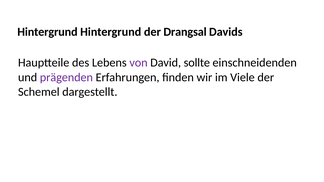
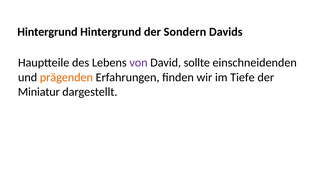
Drangsal: Drangsal -> Sondern
prägenden colour: purple -> orange
Viele: Viele -> Tiefe
Schemel: Schemel -> Miniatur
